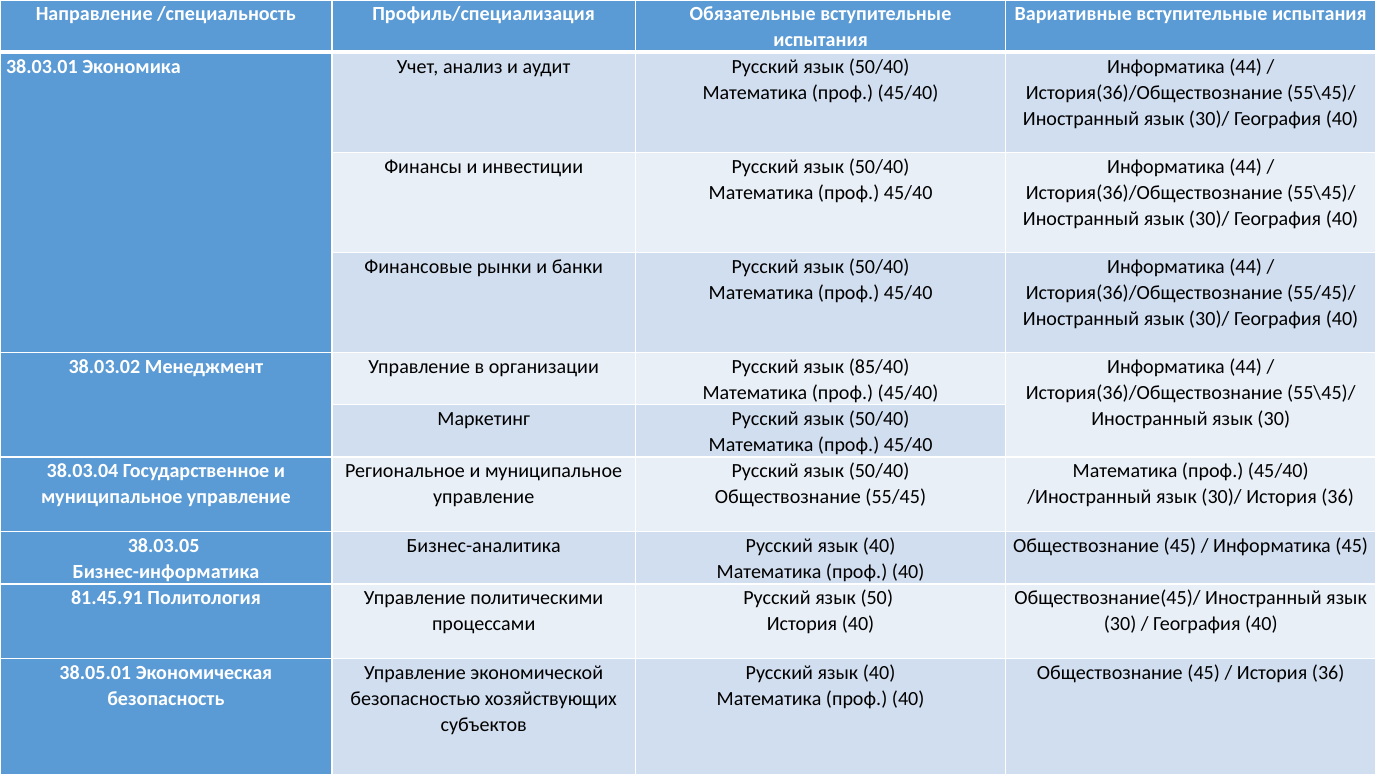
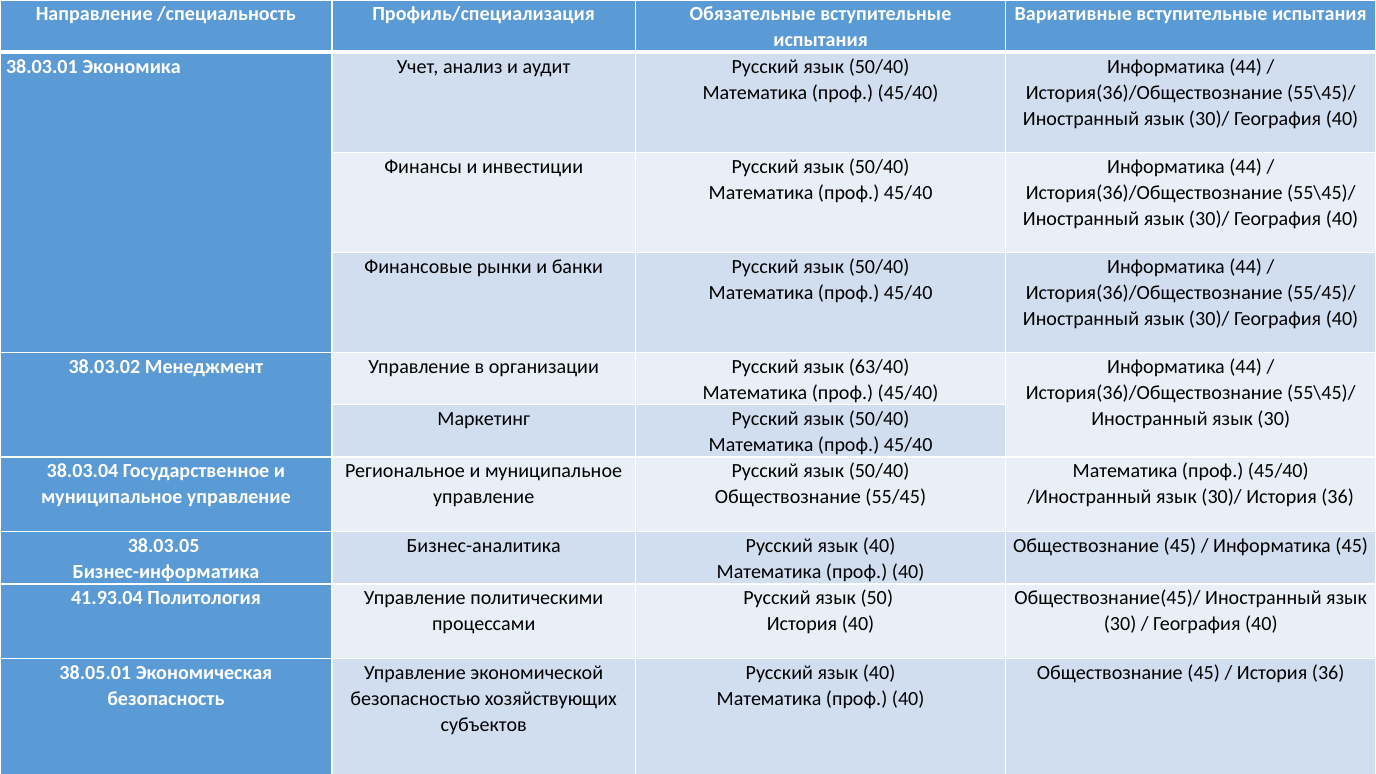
85/40: 85/40 -> 63/40
81.45.91: 81.45.91 -> 41.93.04
